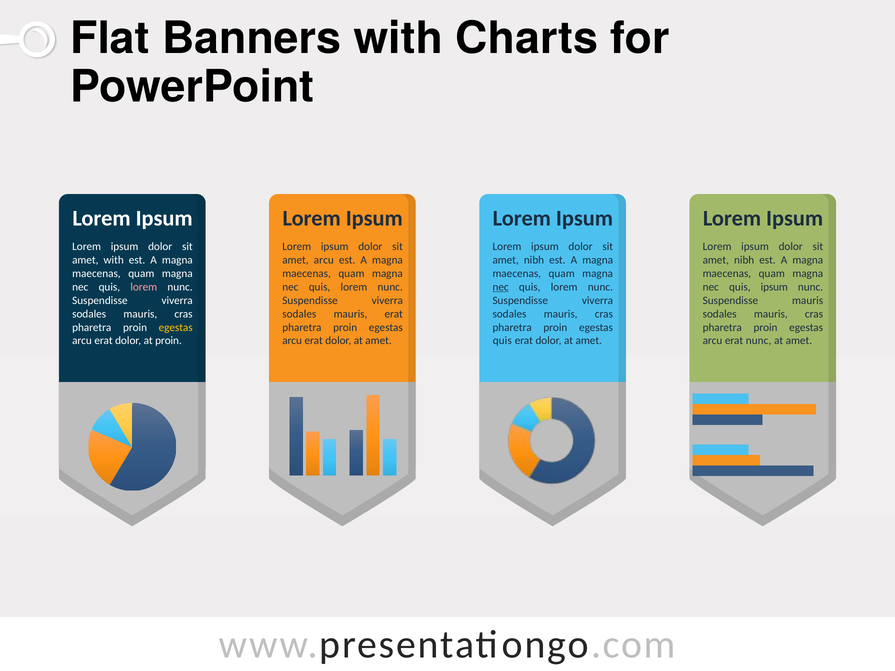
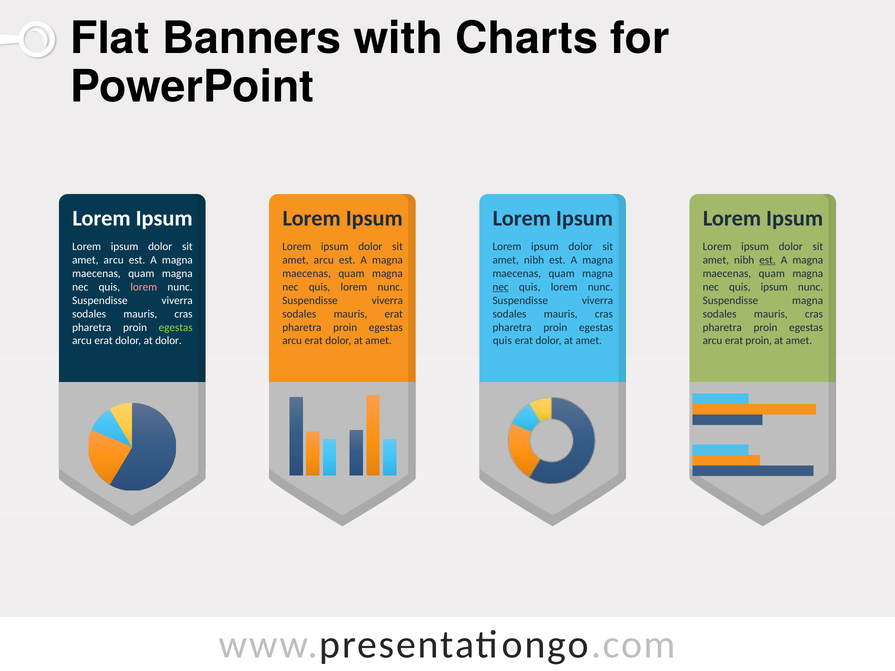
with at (114, 260): with -> arcu
est at (768, 260) underline: none -> present
Suspendisse mauris: mauris -> magna
egestas at (176, 327) colour: yellow -> light green
at proin: proin -> dolor
erat nunc: nunc -> proin
